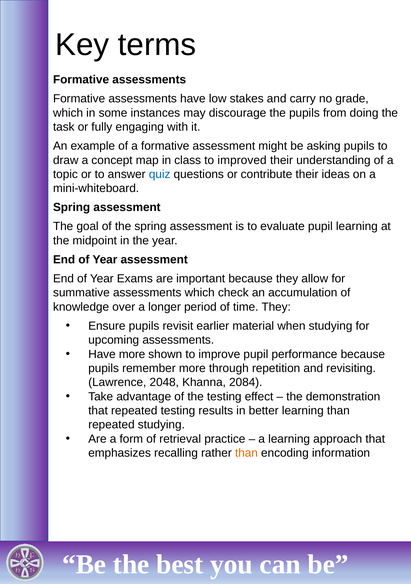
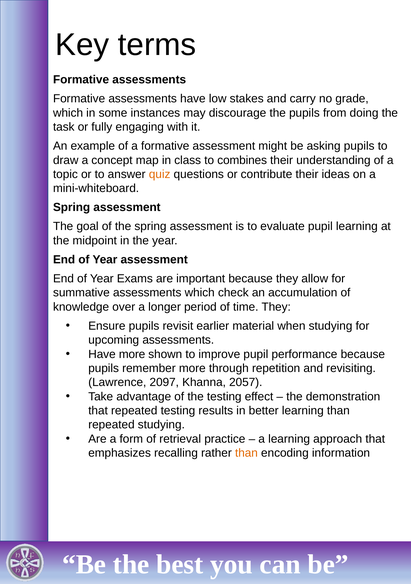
improved: improved -> combines
quiz colour: blue -> orange
2048: 2048 -> 2097
2084: 2084 -> 2057
